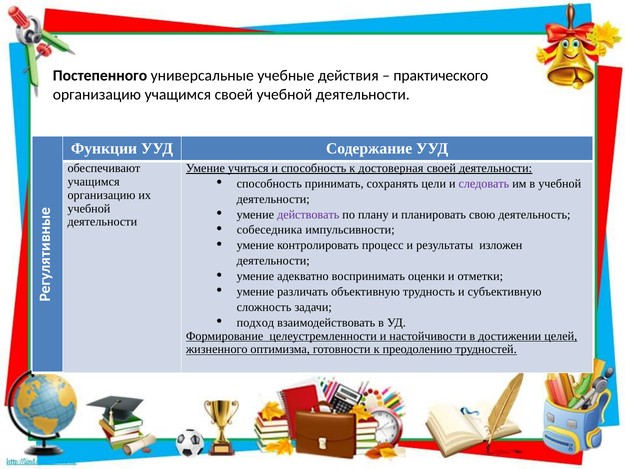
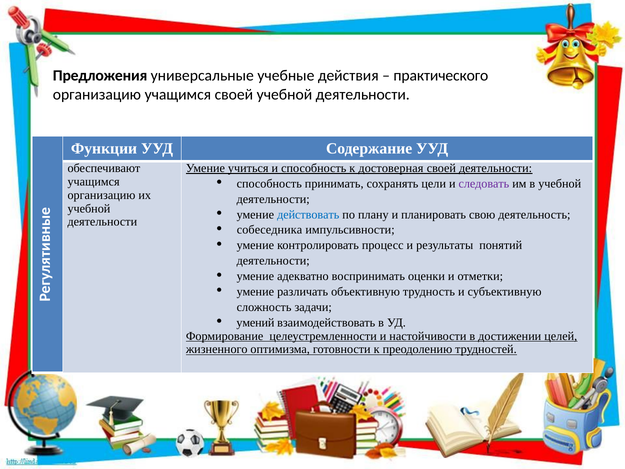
Постепенного: Постепенного -> Предложения
действовать colour: purple -> blue
изложен: изложен -> понятий
подход: подход -> умений
